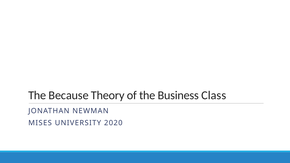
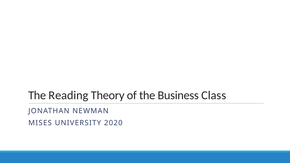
Because: Because -> Reading
